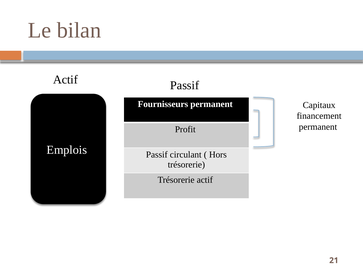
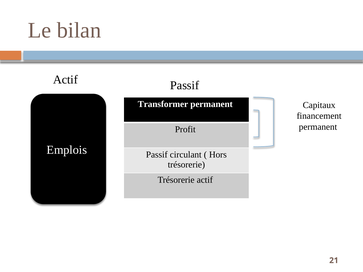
Fournisseurs: Fournisseurs -> Transformer
